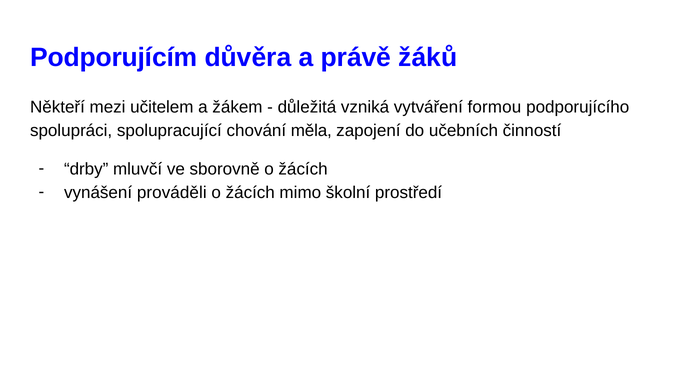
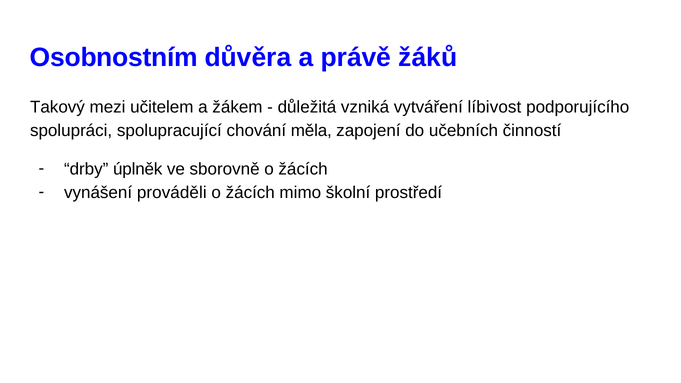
Podporujícím: Podporujícím -> Osobnostním
Někteří: Někteří -> Takový
formou: formou -> líbivost
mluvčí: mluvčí -> úplněk
